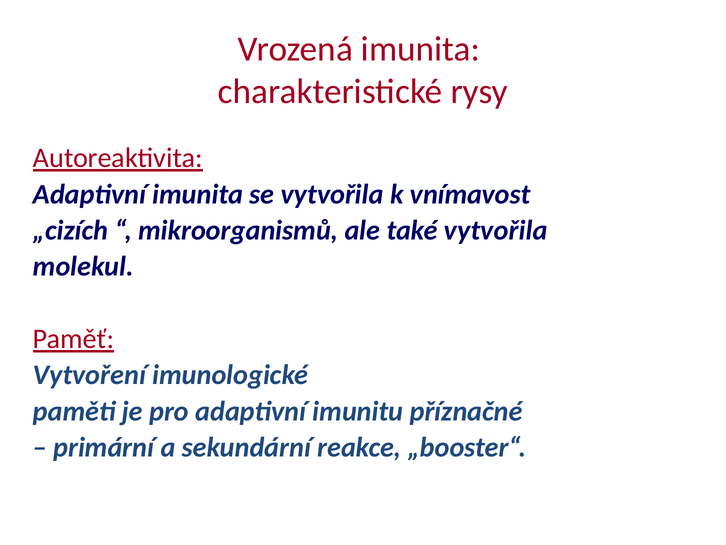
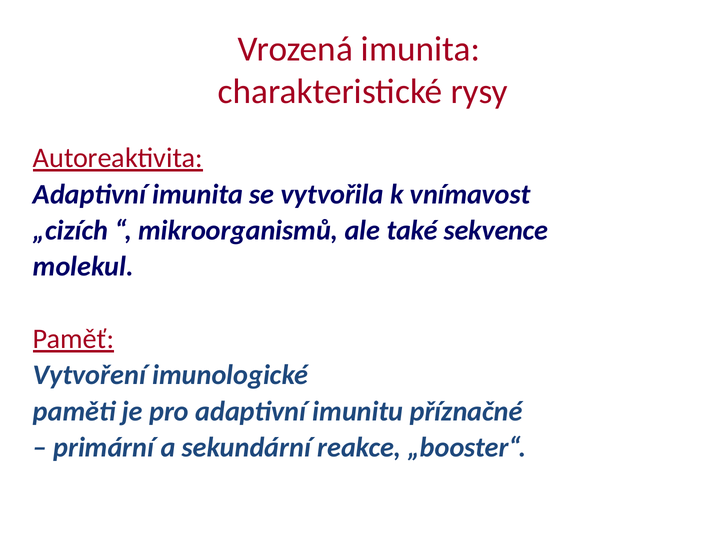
také vytvořila: vytvořila -> sekvence
